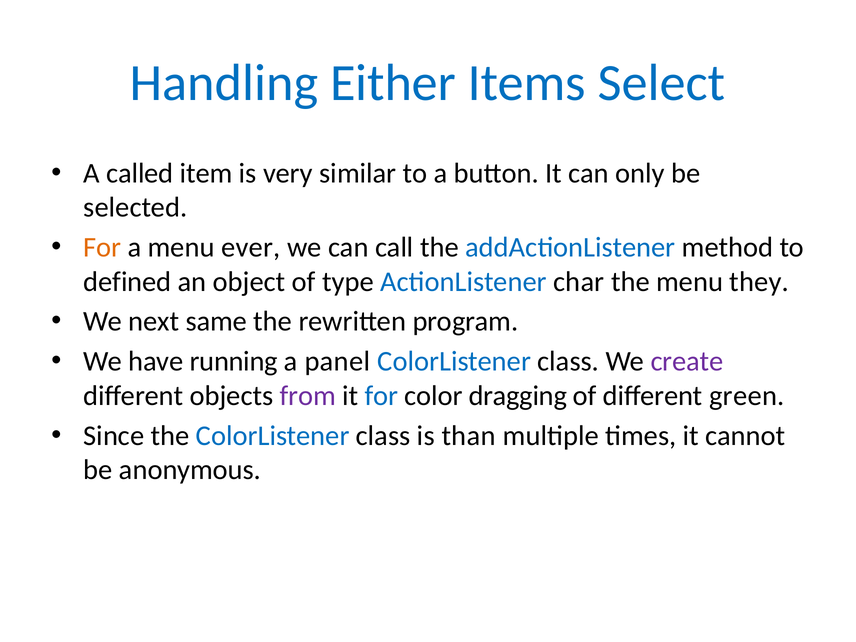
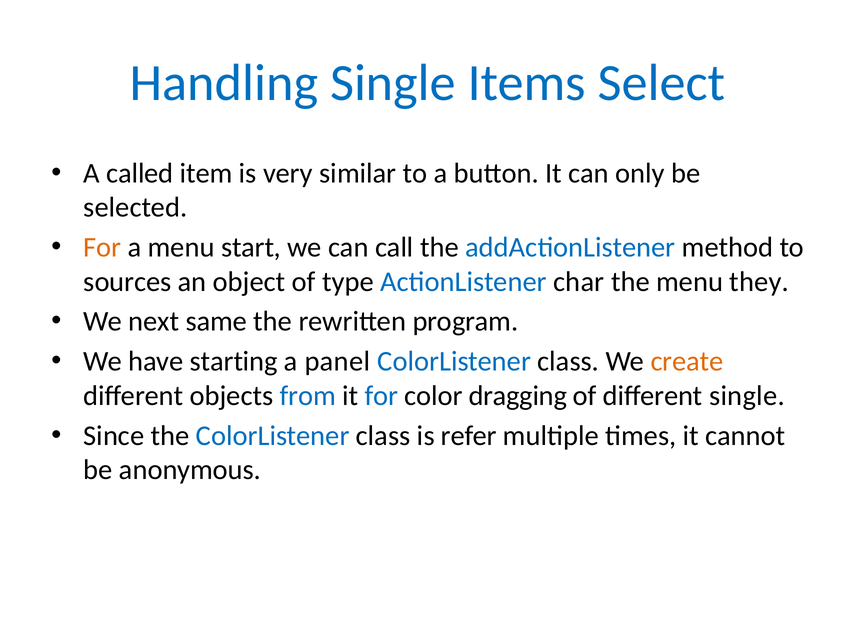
Handling Either: Either -> Single
ever: ever -> start
defined: defined -> sources
running: running -> starting
create colour: purple -> orange
from colour: purple -> blue
different green: green -> single
than: than -> refer
